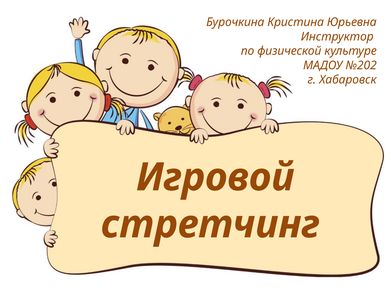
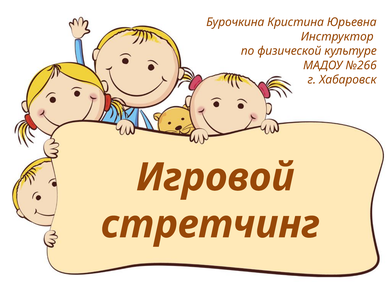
№202: №202 -> №266
